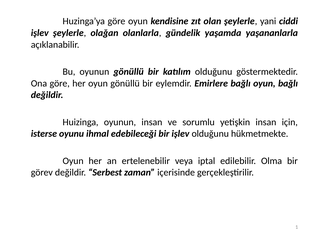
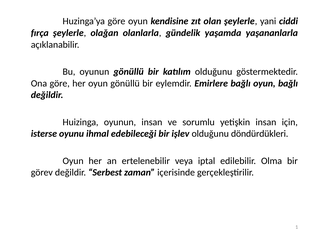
işlev at (40, 33): işlev -> fırça
hükmetmekte: hükmetmekte -> döndürdükleri
